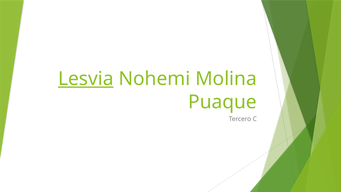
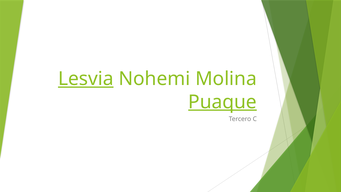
Puaque underline: none -> present
